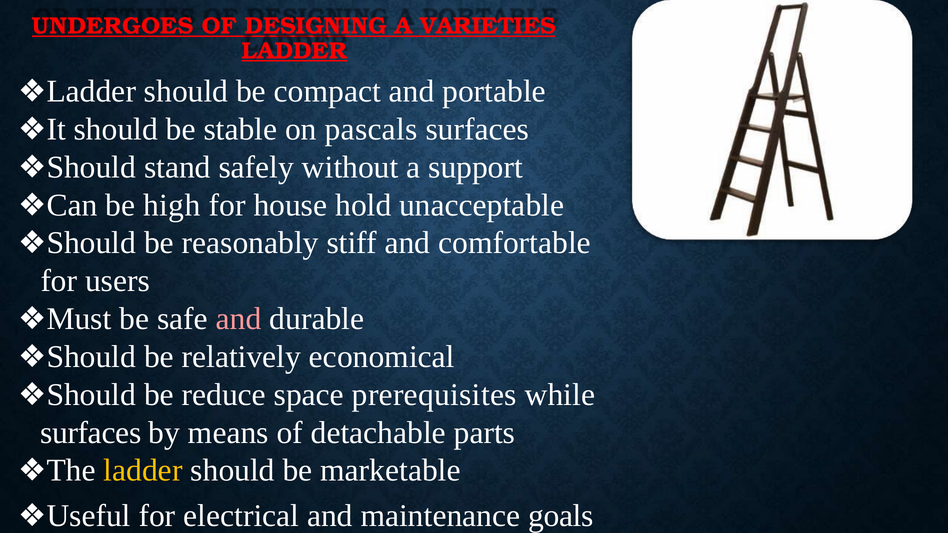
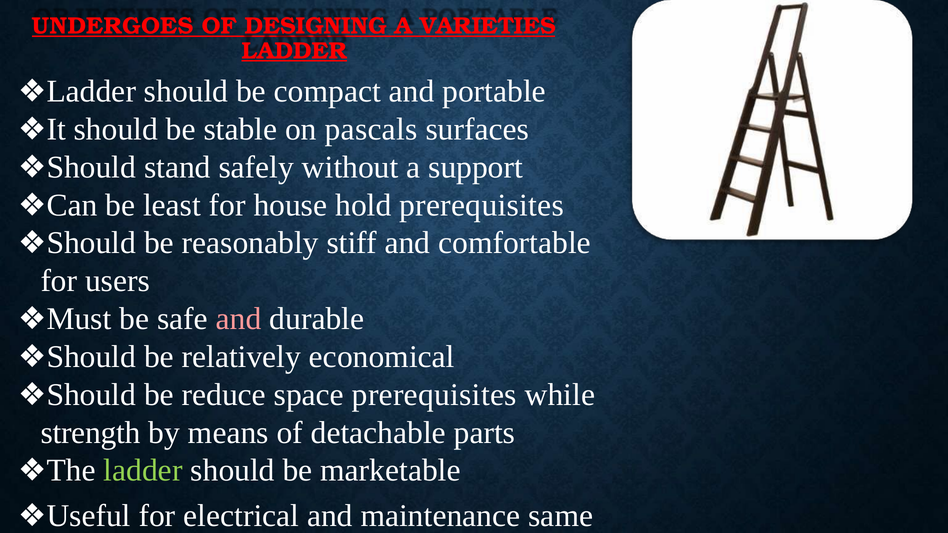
high: high -> least
hold unacceptable: unacceptable -> prerequisites
surfaces at (91, 433): surfaces -> strength
ladder at (143, 471) colour: yellow -> light green
goals: goals -> same
